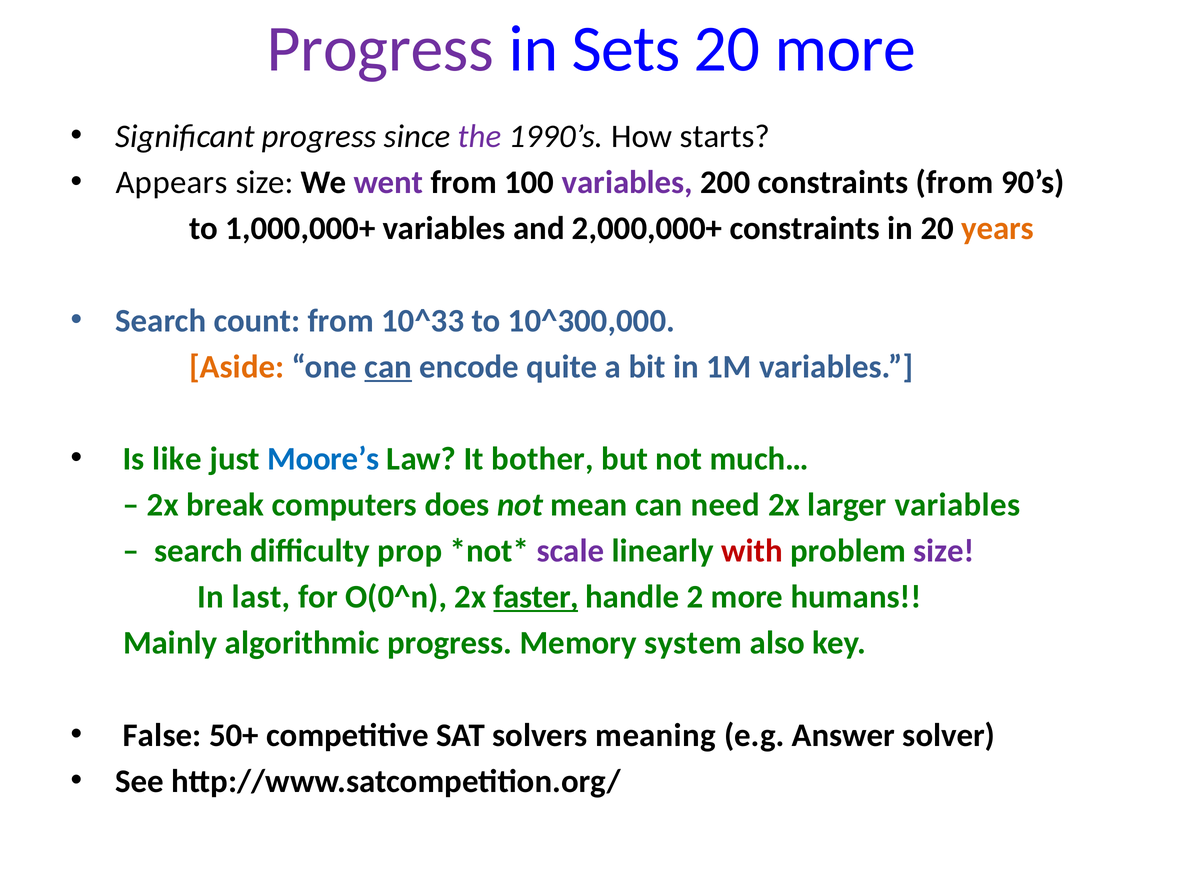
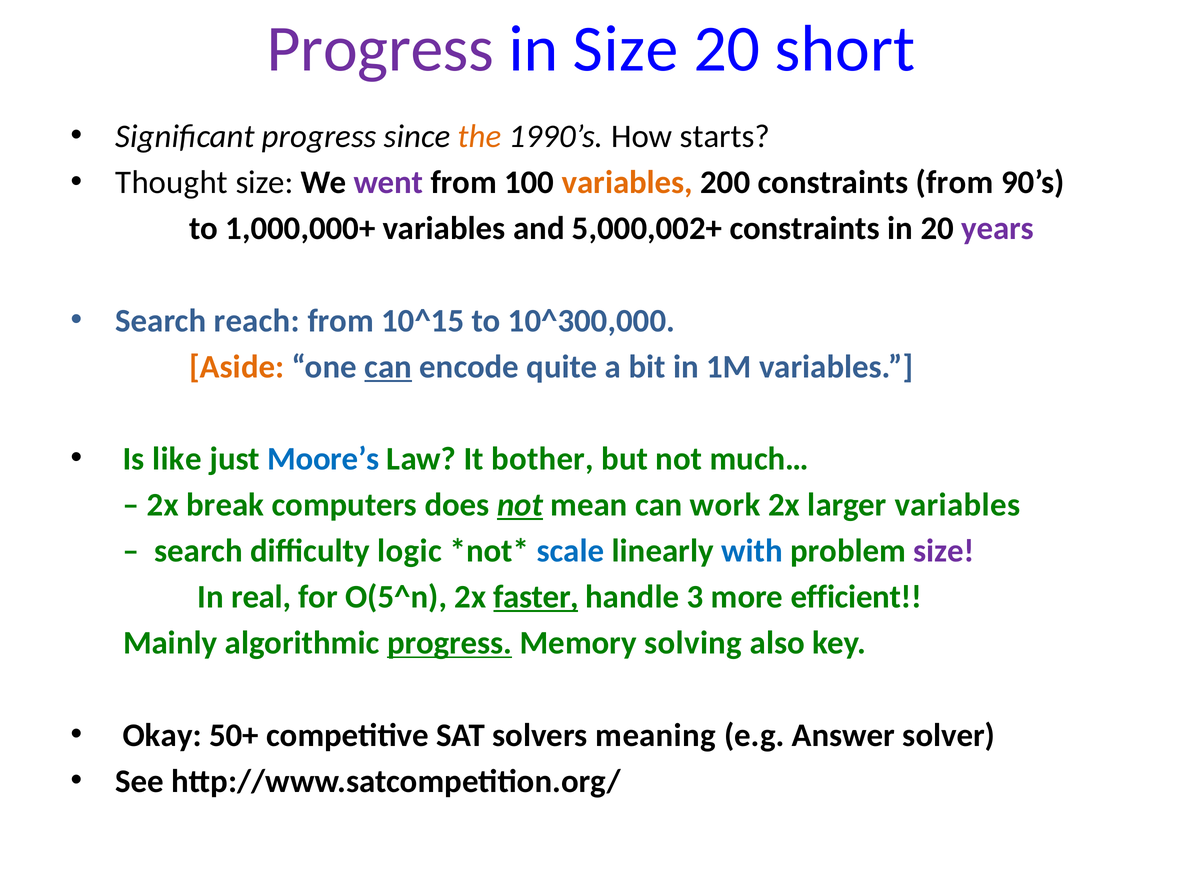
in Sets: Sets -> Size
20 more: more -> short
the colour: purple -> orange
Appears: Appears -> Thought
variables at (627, 182) colour: purple -> orange
2,000,000+: 2,000,000+ -> 5,000,002+
years colour: orange -> purple
count: count -> reach
10^33: 10^33 -> 10^15
not at (520, 504) underline: none -> present
need: need -> work
prop: prop -> logic
scale colour: purple -> blue
with colour: red -> blue
last: last -> real
O(0^n: O(0^n -> O(5^n
2: 2 -> 3
humans: humans -> efficient
progress at (450, 643) underline: none -> present
system: system -> solving
False: False -> Okay
